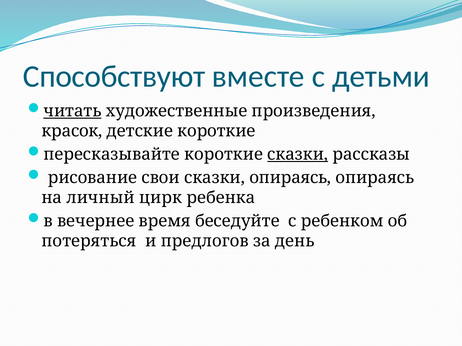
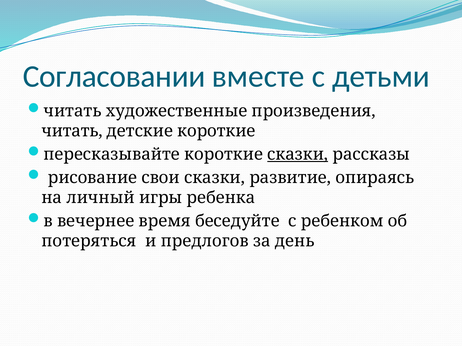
Способствуют: Способствуют -> Согласовании
читать at (72, 111) underline: present -> none
красок at (72, 131): красок -> читать
сказки опираясь: опираясь -> развитие
цирк: цирк -> игры
